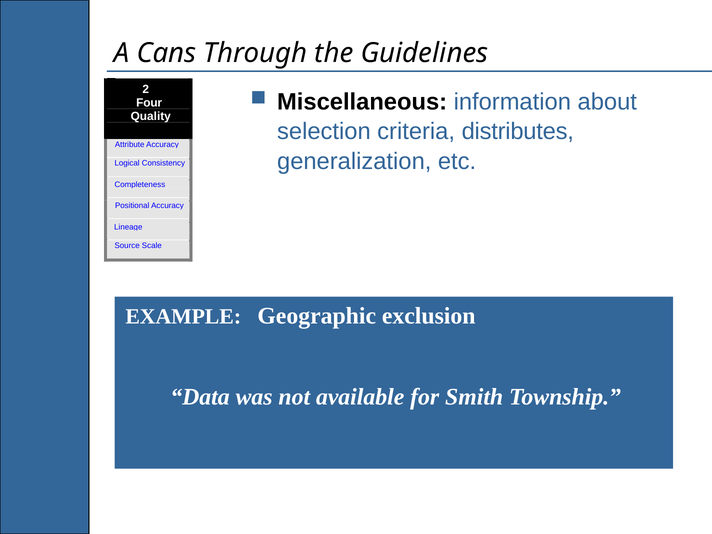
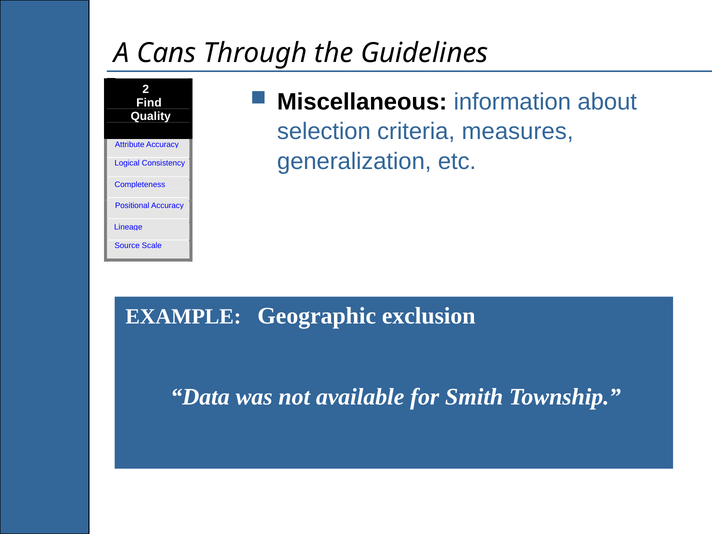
Four: Four -> Find
distributes: distributes -> measures
